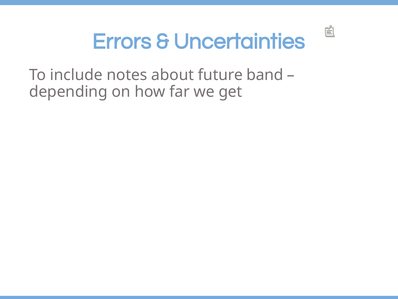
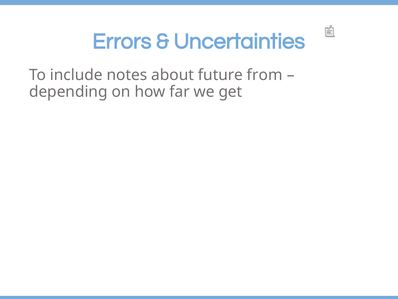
band: band -> from
